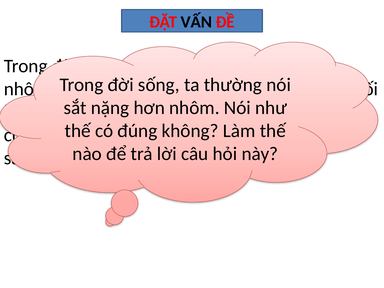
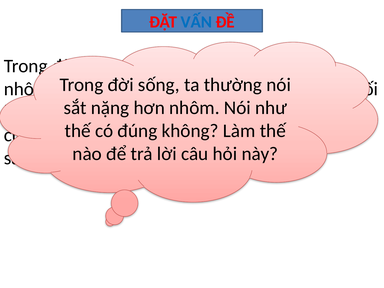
VẤN colour: black -> blue
